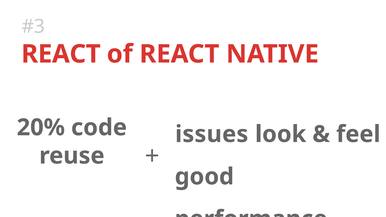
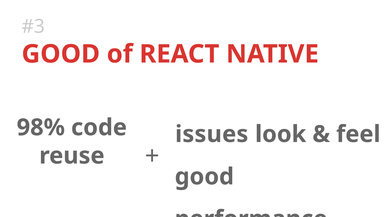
REACT at (61, 54): REACT -> GOOD
20%: 20% -> 98%
